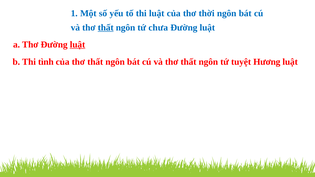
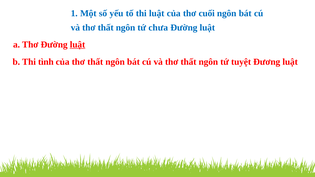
thời: thời -> cuối
thất at (106, 28) underline: present -> none
Hương: Hương -> Đương
